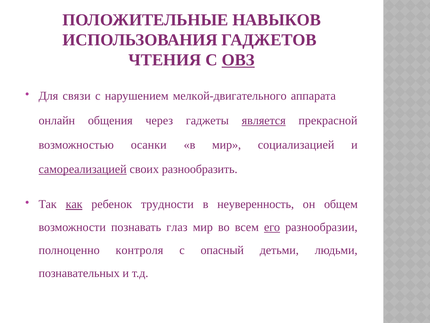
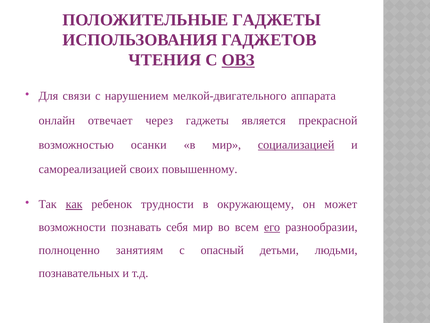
ПОЛОЖИТЕЛЬНЫЕ НАВЫКОВ: НАВЫКОВ -> ГАДЖЕТЫ
общения: общения -> отвечает
является underline: present -> none
социализацией underline: none -> present
самореализацией underline: present -> none
разнообразить: разнообразить -> повышенному
неуверенность: неуверенность -> окружающему
общем: общем -> может
глаз: глаз -> себя
контроля: контроля -> занятиям
